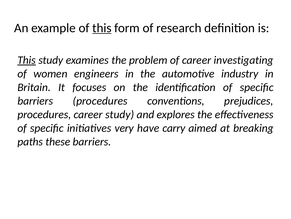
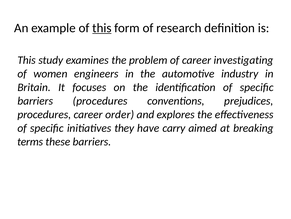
This at (27, 60) underline: present -> none
career study: study -> order
very: very -> they
paths: paths -> terms
